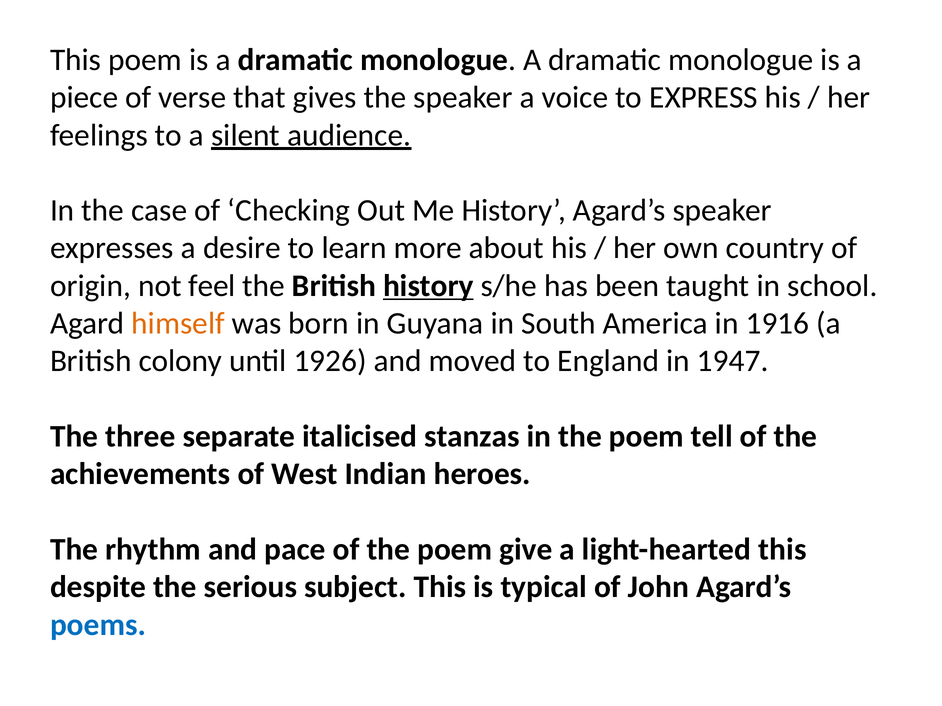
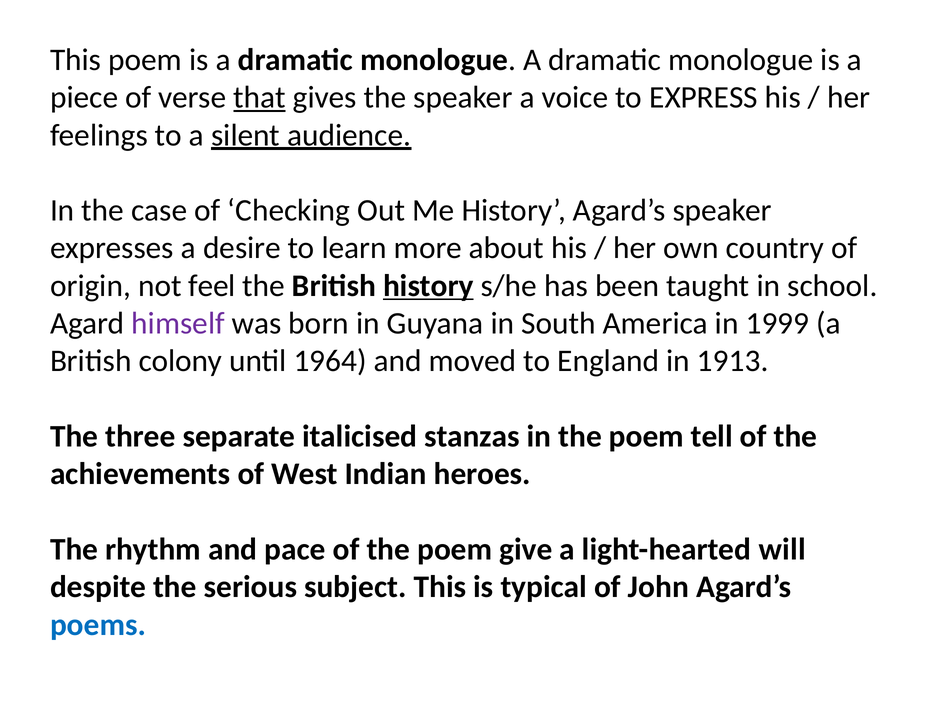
that underline: none -> present
himself colour: orange -> purple
1916: 1916 -> 1999
1926: 1926 -> 1964
1947: 1947 -> 1913
light-hearted this: this -> will
